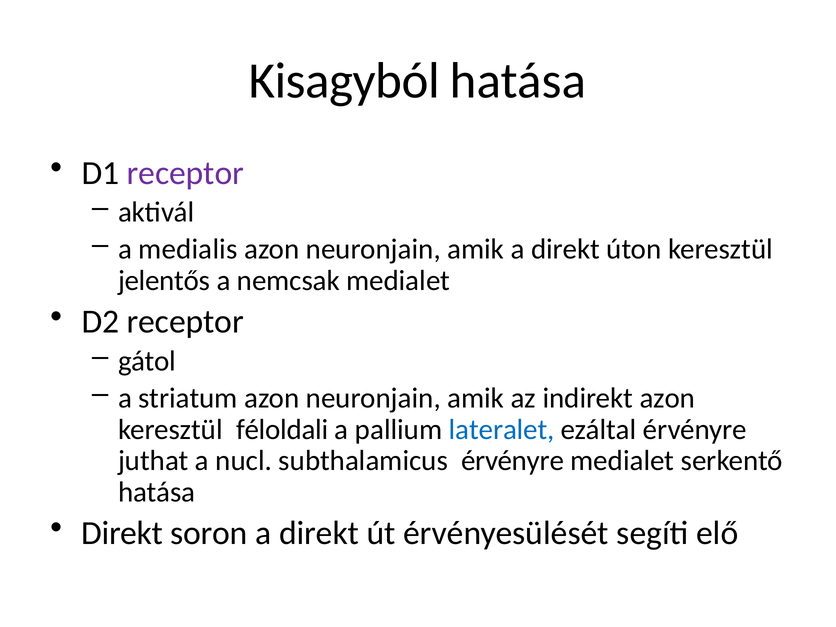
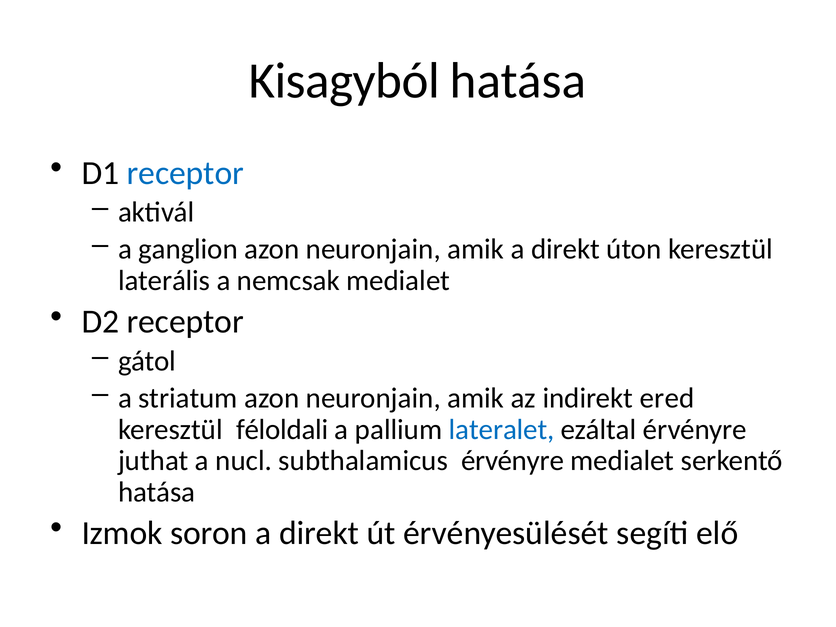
receptor at (185, 173) colour: purple -> blue
medialis: medialis -> ganglion
jelentős: jelentős -> laterális
indirekt azon: azon -> ered
Direkt at (122, 533): Direkt -> Izmok
